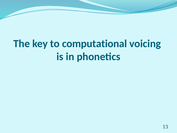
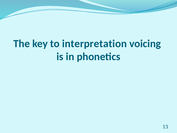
computational: computational -> interpretation
